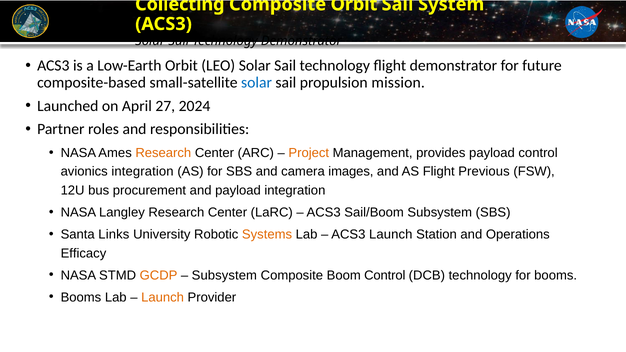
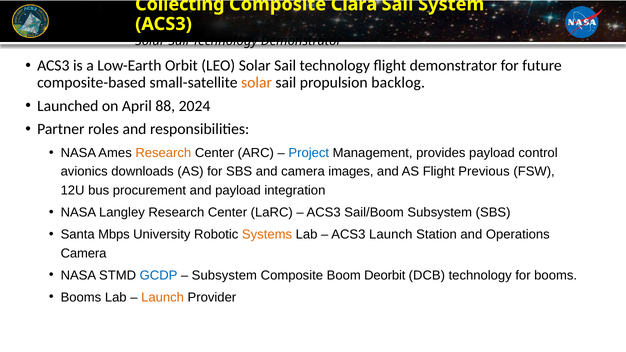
Composite Orbit: Orbit -> Clara
solar at (256, 82) colour: blue -> orange
mission: mission -> backlog
27: 27 -> 88
Project colour: orange -> blue
avionics integration: integration -> downloads
Links: Links -> Mbps
Efficacy at (83, 253): Efficacy -> Camera
GCDP colour: orange -> blue
Boom Control: Control -> Deorbit
